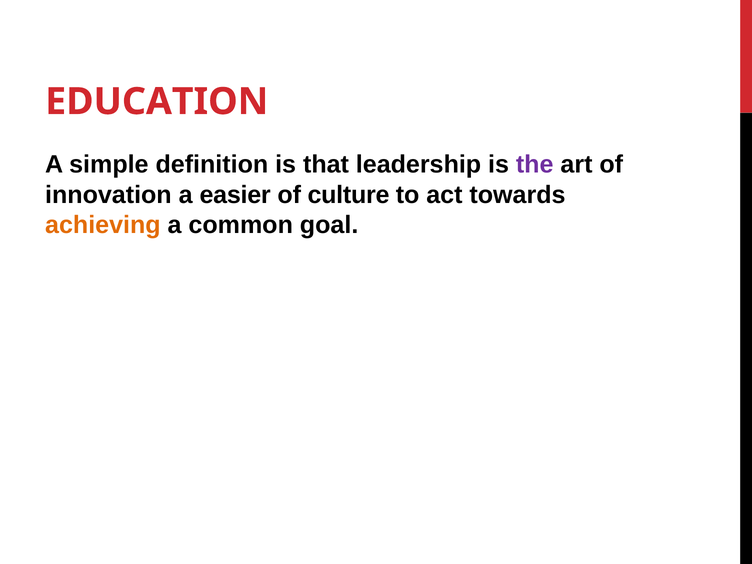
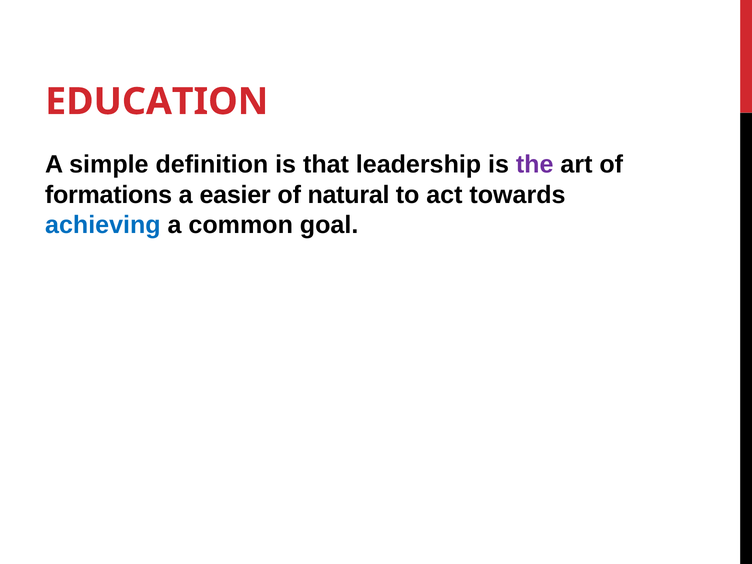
innovation: innovation -> formations
culture: culture -> natural
achieving colour: orange -> blue
